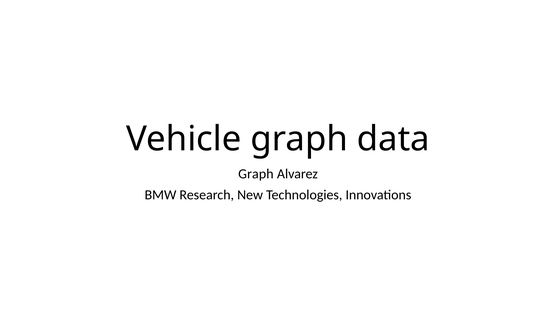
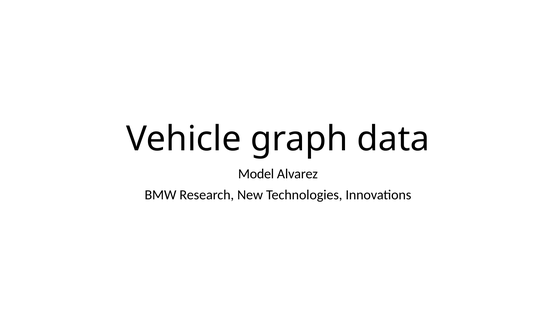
Graph at (256, 174): Graph -> Model
